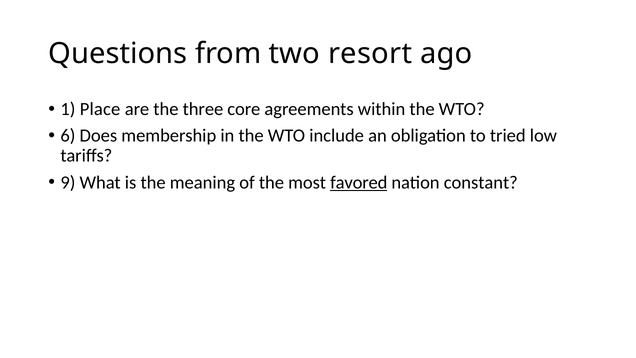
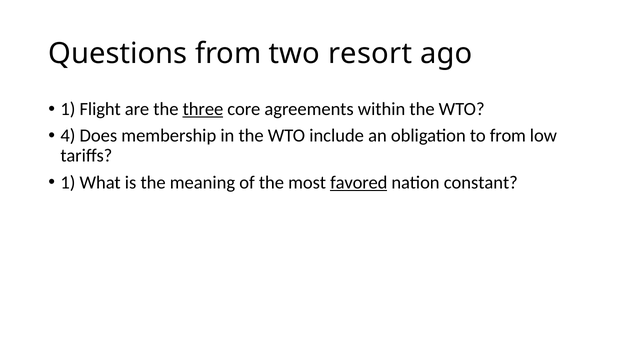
Place: Place -> Flight
three underline: none -> present
6: 6 -> 4
to tried: tried -> from
9 at (68, 182): 9 -> 1
